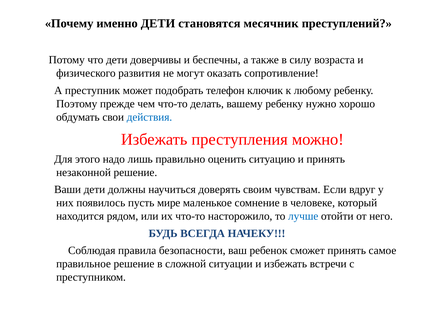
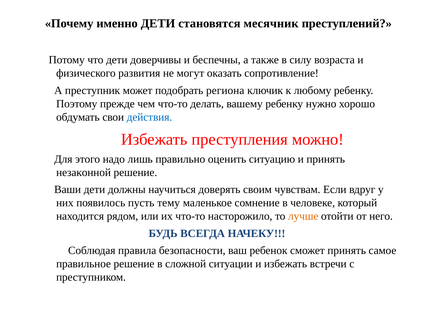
телефон: телефон -> региона
мире: мире -> тему
лучше colour: blue -> orange
